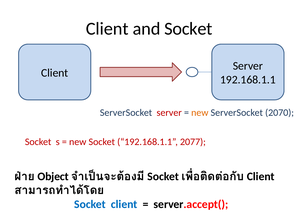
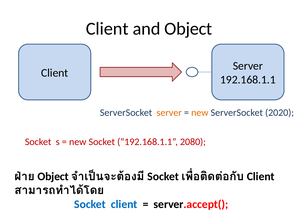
and Socket: Socket -> Object
server at (169, 113) colour: red -> orange
2070: 2070 -> 2020
2077: 2077 -> 2080
